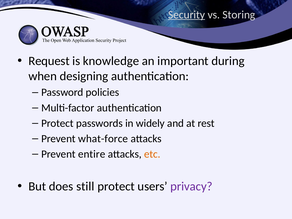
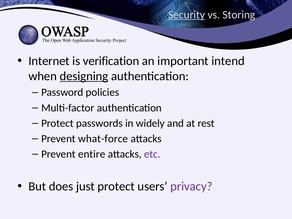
Request: Request -> Internet
knowledge: knowledge -> verification
during: during -> intend
designing underline: none -> present
etc colour: orange -> purple
still: still -> just
